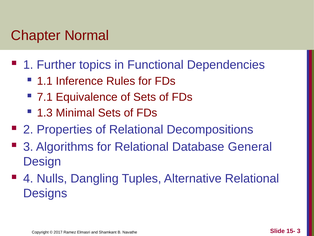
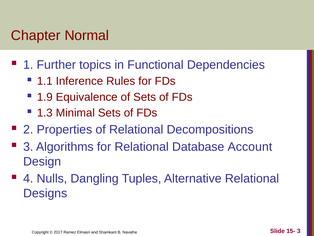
7.1: 7.1 -> 1.9
General: General -> Account
